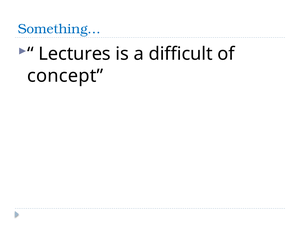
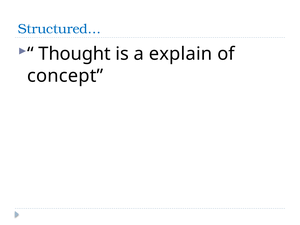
Something…: Something… -> Structured…
Lectures: Lectures -> Thought
difficult: difficult -> explain
